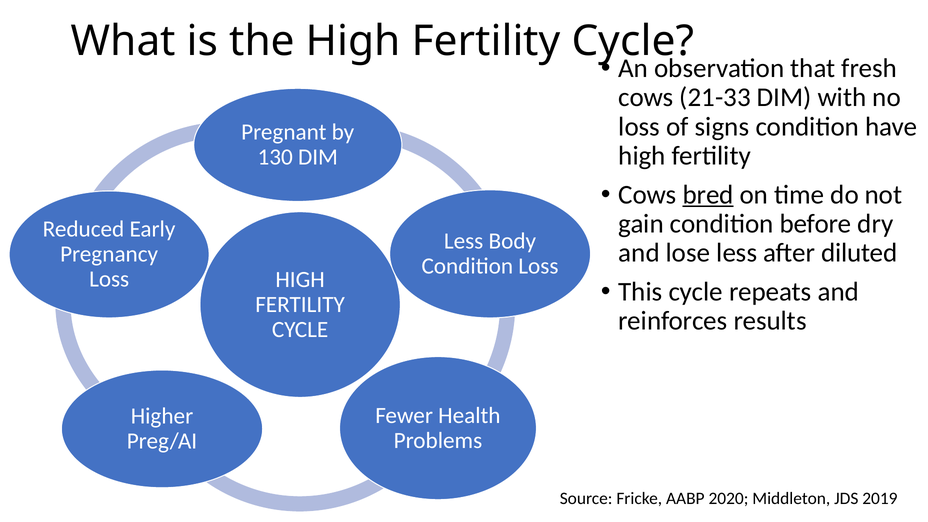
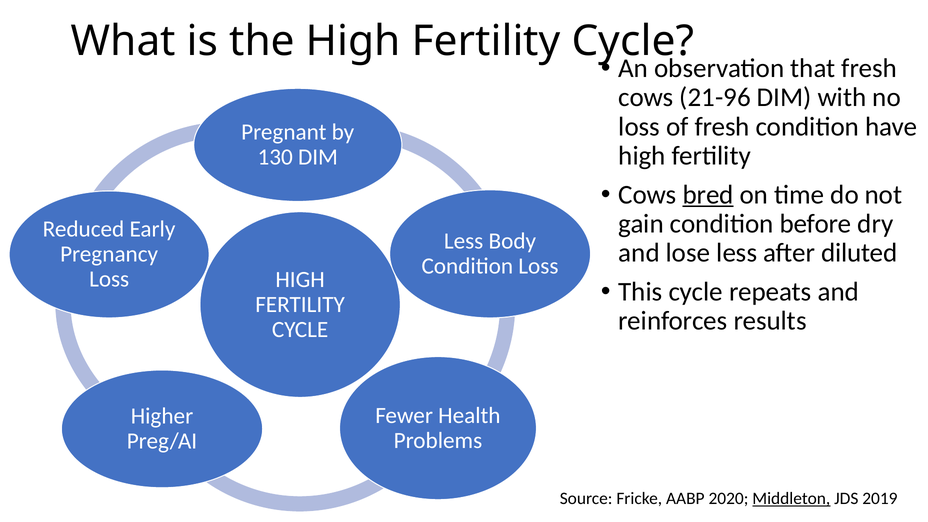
21-33: 21-33 -> 21-96
of signs: signs -> fresh
Middleton underline: none -> present
